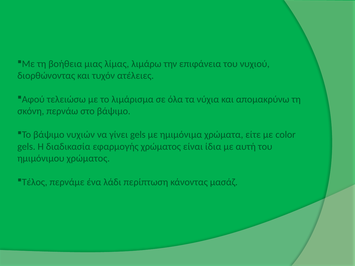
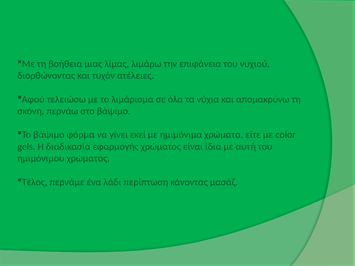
νυχιών: νυχιών -> φόρμα
γίνει gels: gels -> εκεί
